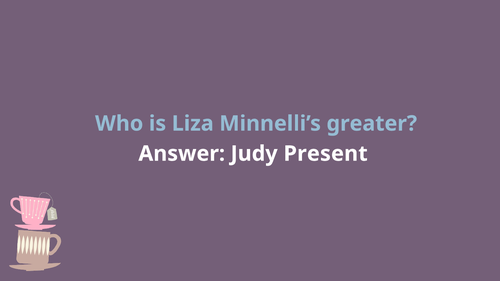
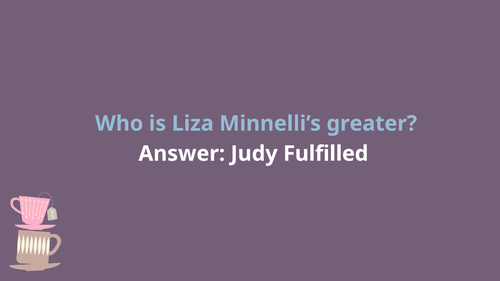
Present: Present -> Fulfilled
